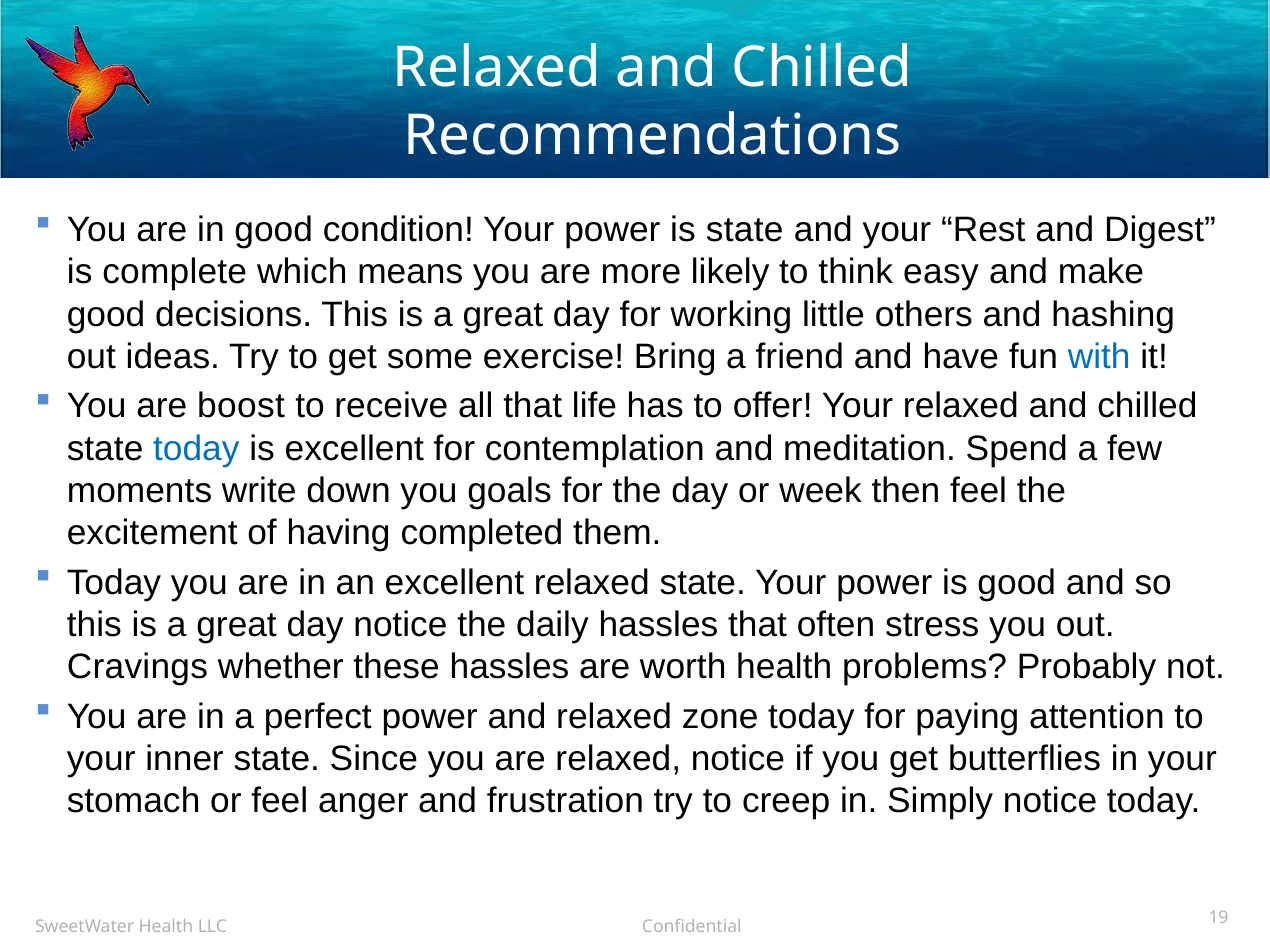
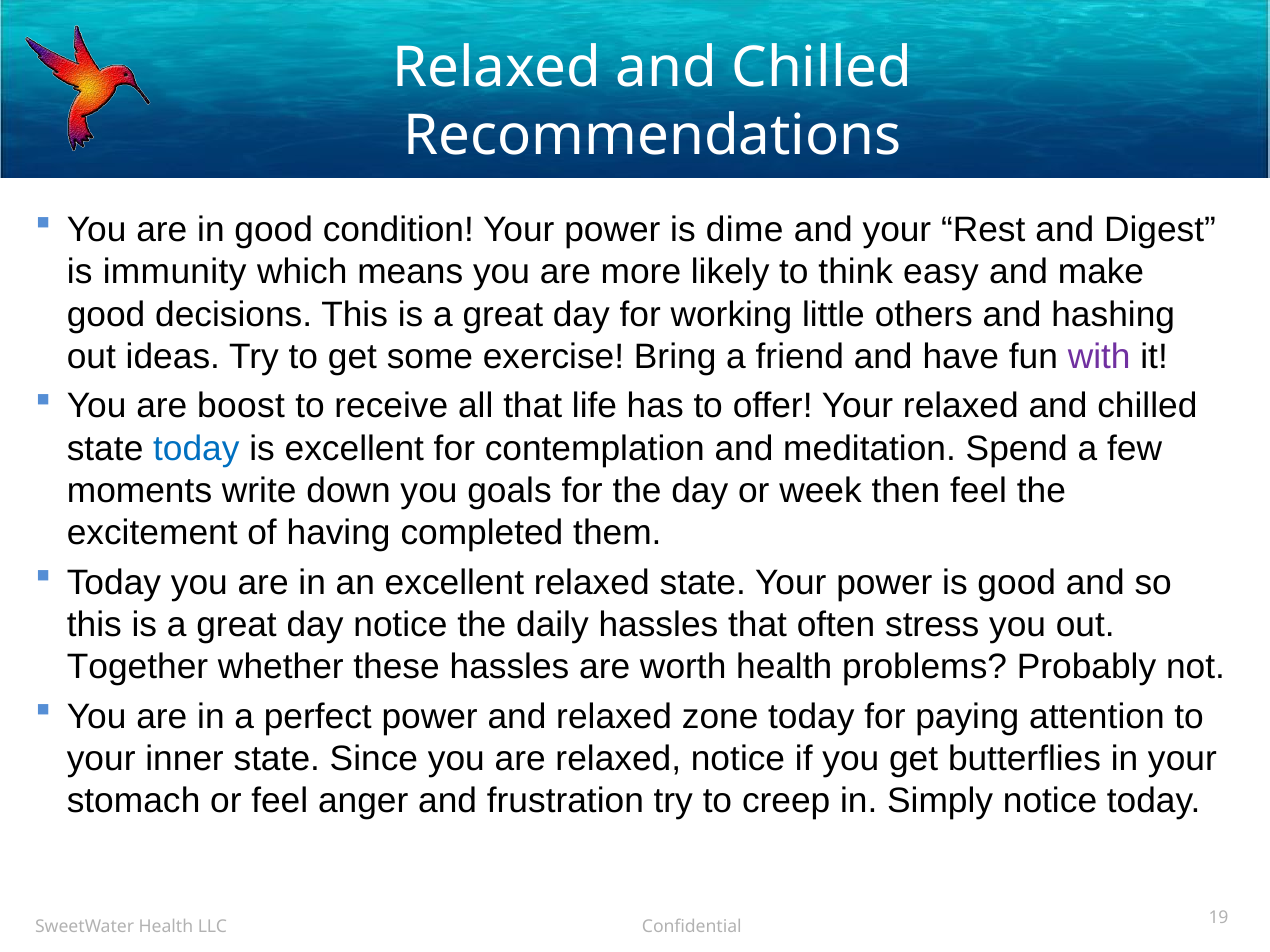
is state: state -> dime
complete: complete -> immunity
with colour: blue -> purple
Cravings: Cravings -> Together
